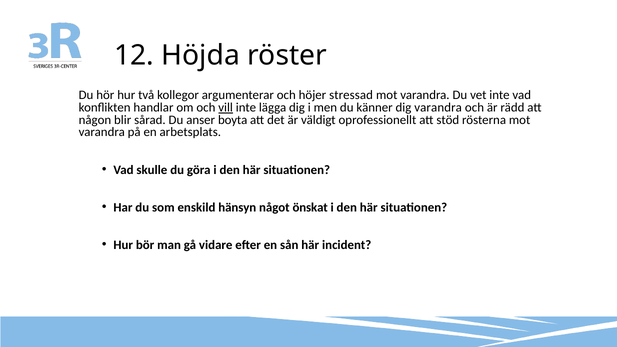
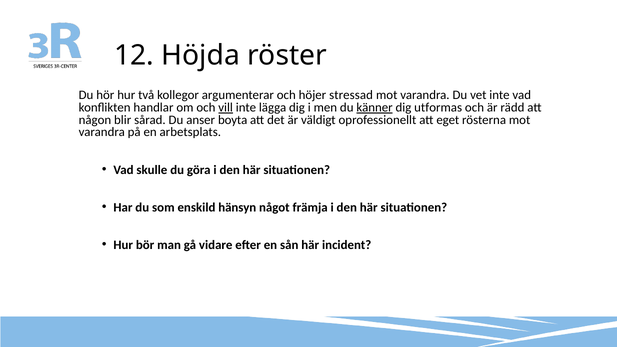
känner underline: none -> present
dig varandra: varandra -> utformas
stöd: stöd -> eget
önskat: önskat -> främja
